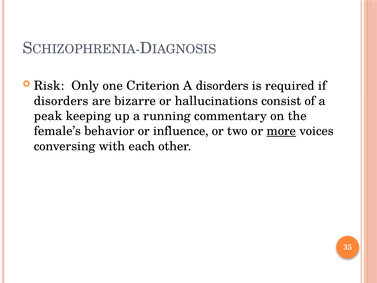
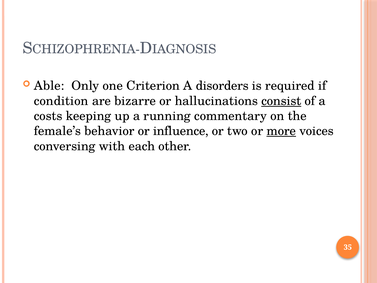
Risk: Risk -> Able
disorders at (61, 101): disorders -> condition
consist underline: none -> present
peak: peak -> costs
